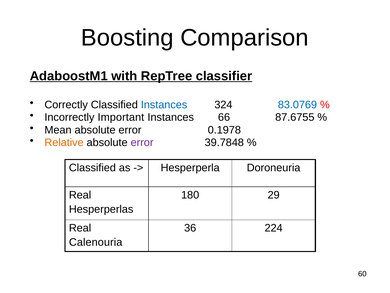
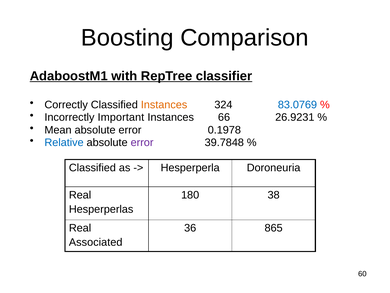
Instances at (164, 105) colour: blue -> orange
87.6755: 87.6755 -> 26.9231
Relative colour: orange -> blue
29: 29 -> 38
224: 224 -> 865
Calenouria: Calenouria -> Associated
